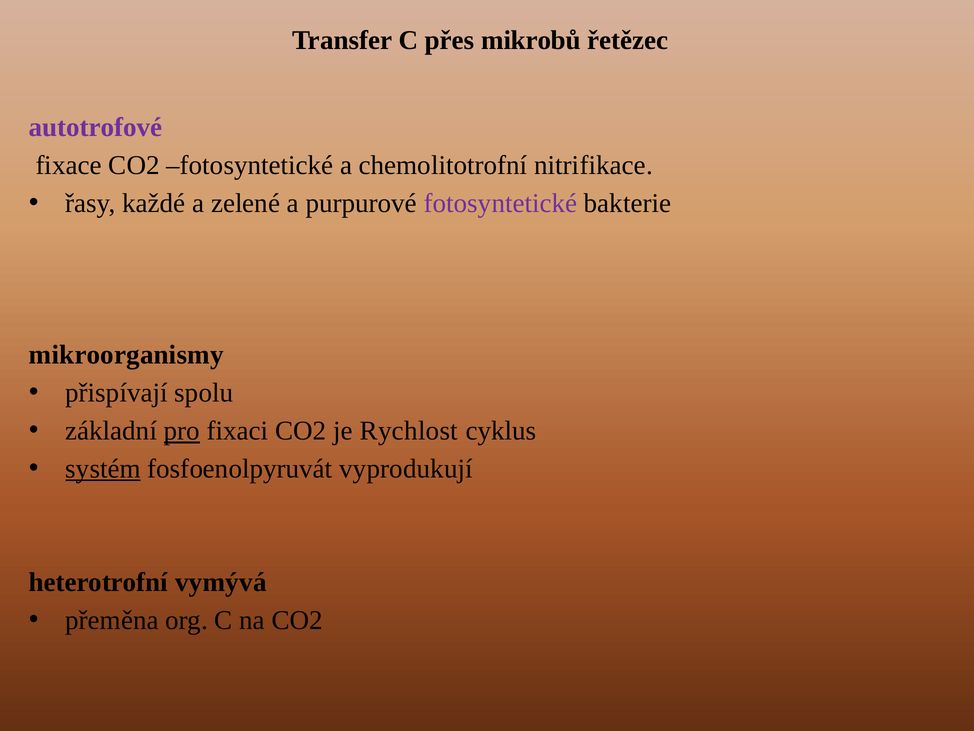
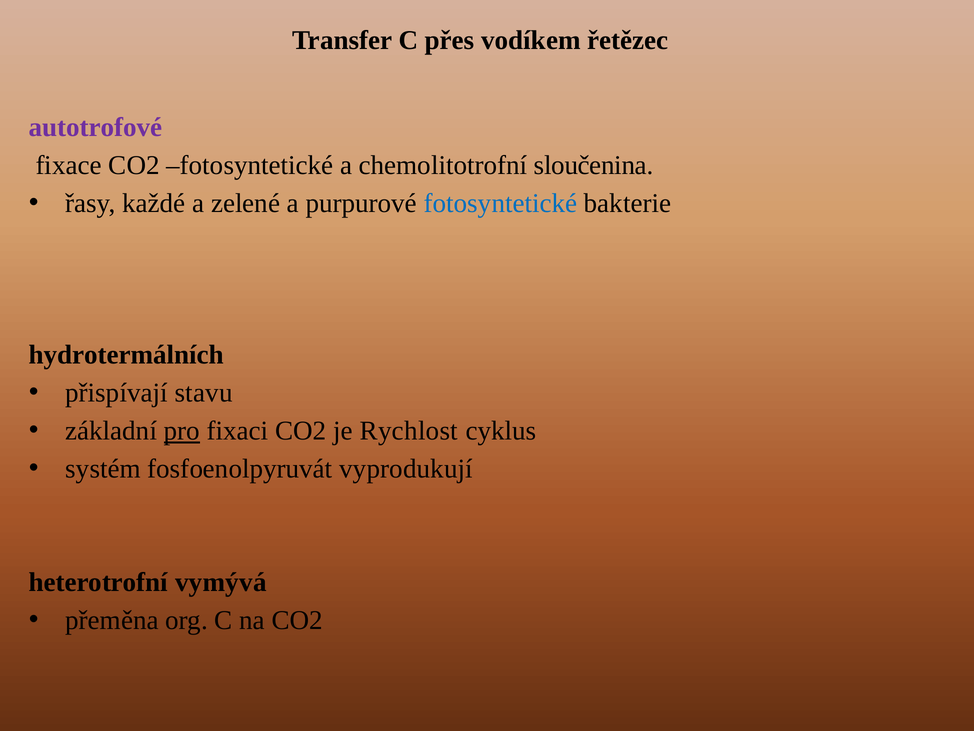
mikrobů: mikrobů -> vodíkem
nitrifikace: nitrifikace -> sloučenina
fotosyntetické at (500, 203) colour: purple -> blue
mikroorganismy: mikroorganismy -> hydrotermálních
spolu: spolu -> stavu
systém underline: present -> none
